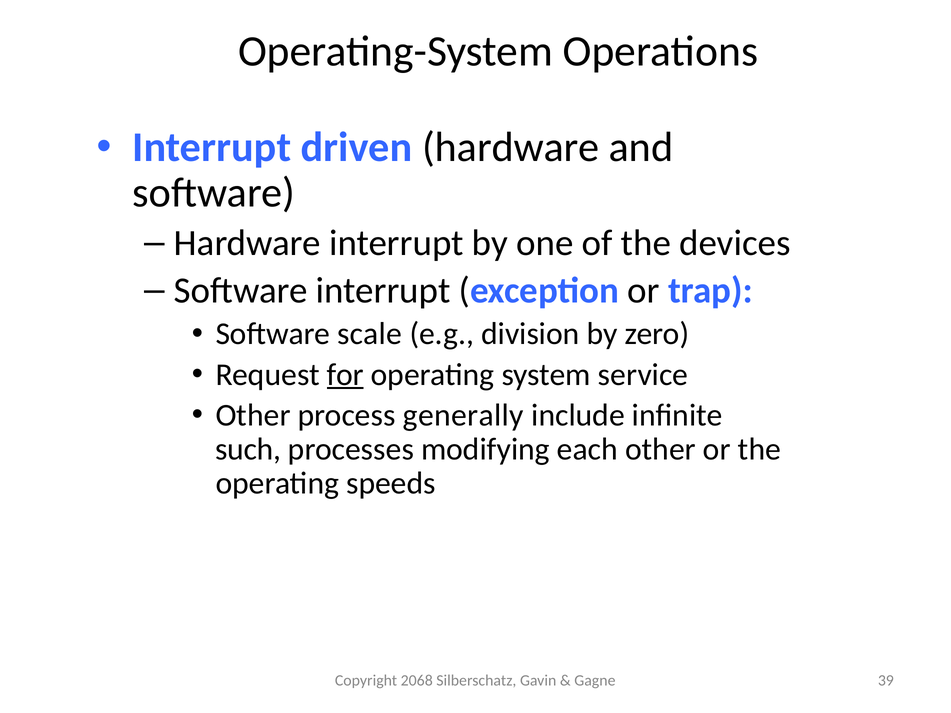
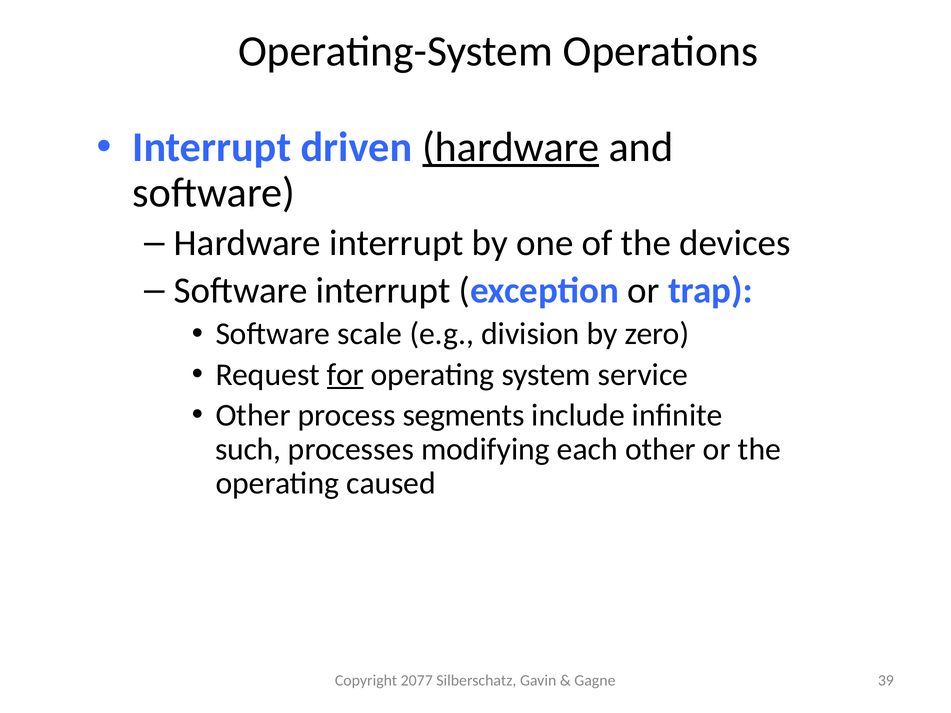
hardware at (511, 147) underline: none -> present
generally: generally -> segments
speeds: speeds -> caused
2068: 2068 -> 2077
